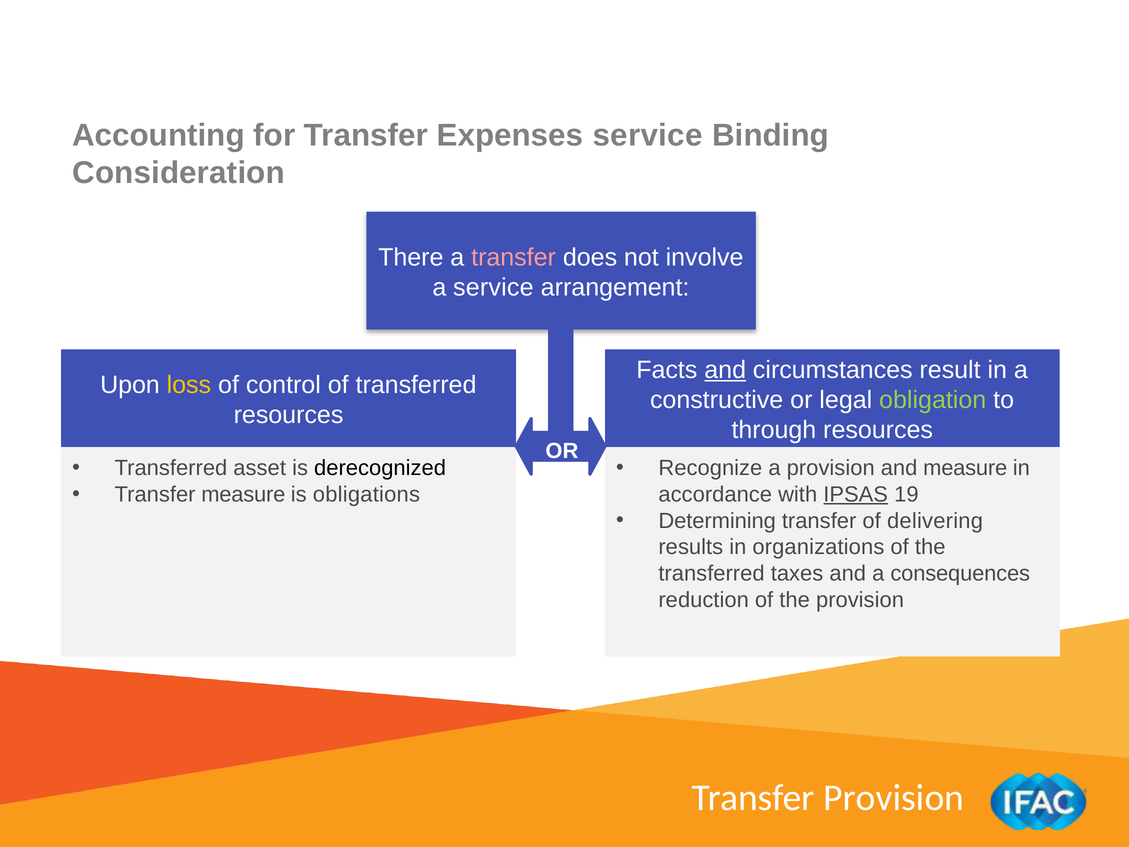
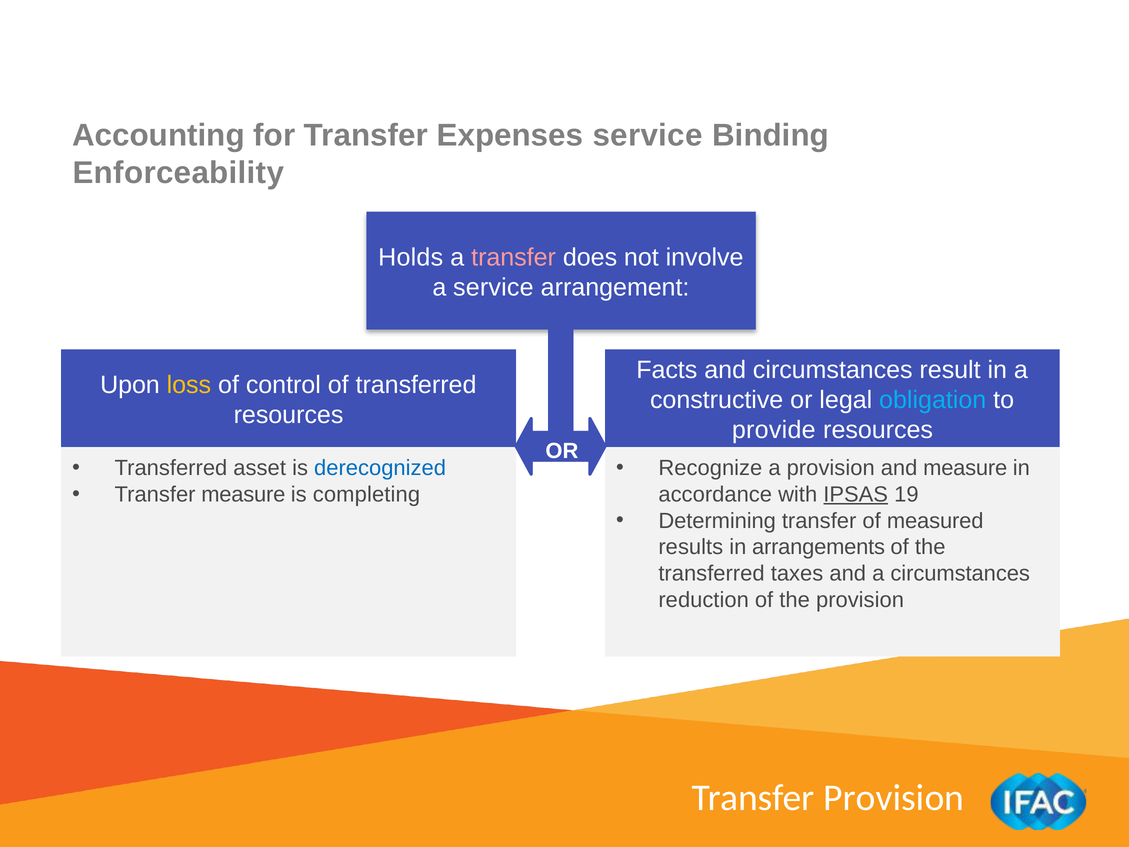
Consideration: Consideration -> Enforceability
There: There -> Holds
and at (725, 370) underline: present -> none
obligation colour: light green -> light blue
through: through -> provide
derecognized colour: black -> blue
obligations: obligations -> completing
delivering: delivering -> measured
organizations: organizations -> arrangements
a consequences: consequences -> circumstances
